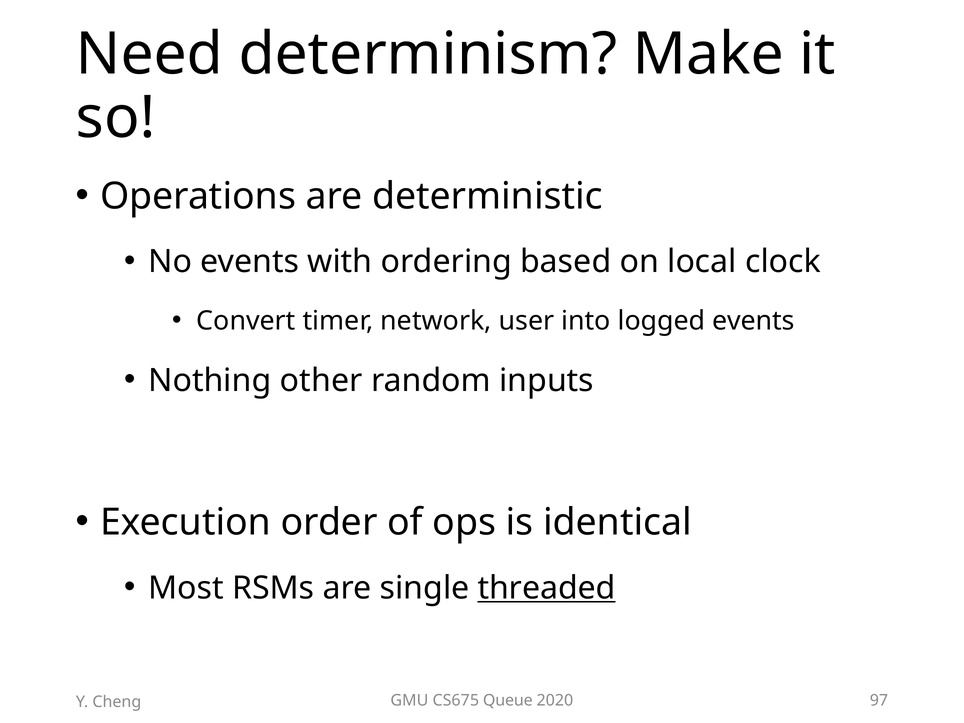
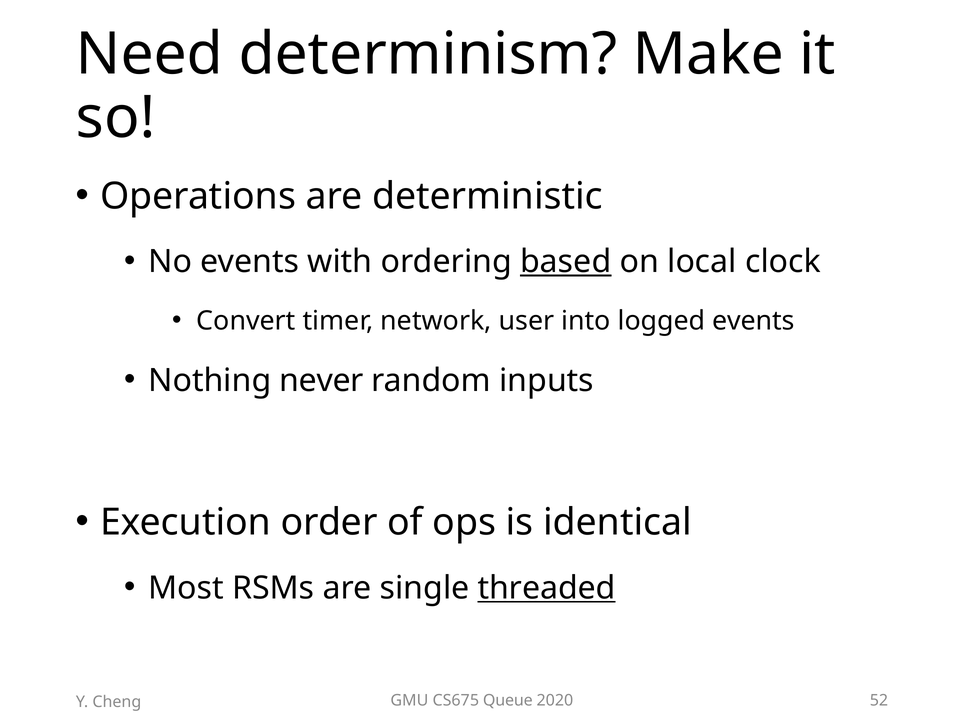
based underline: none -> present
other: other -> never
97: 97 -> 52
